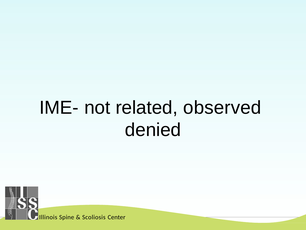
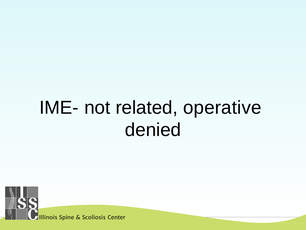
observed: observed -> operative
